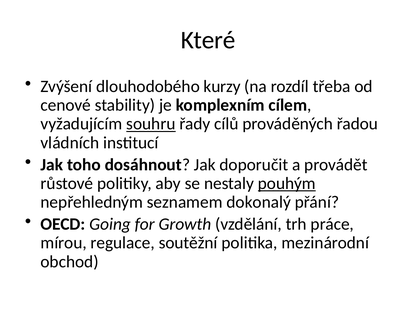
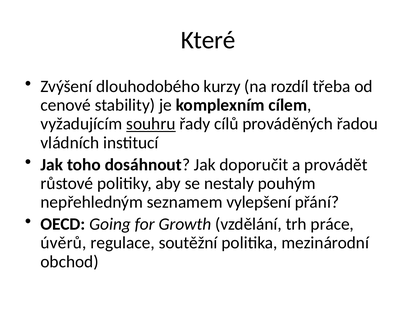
pouhým underline: present -> none
dokonalý: dokonalý -> vylepšení
mírou: mírou -> úvěrů
